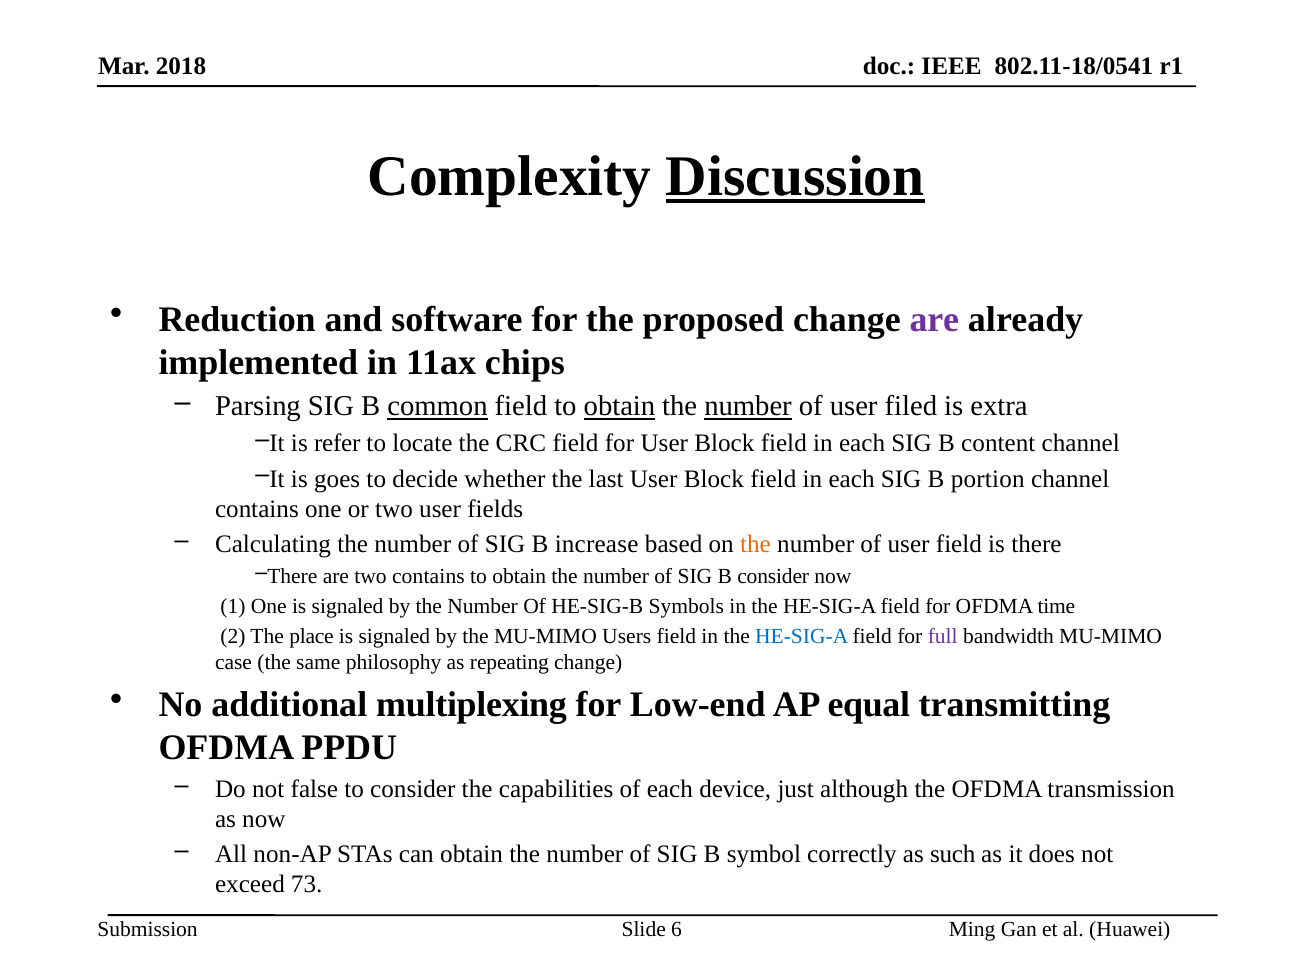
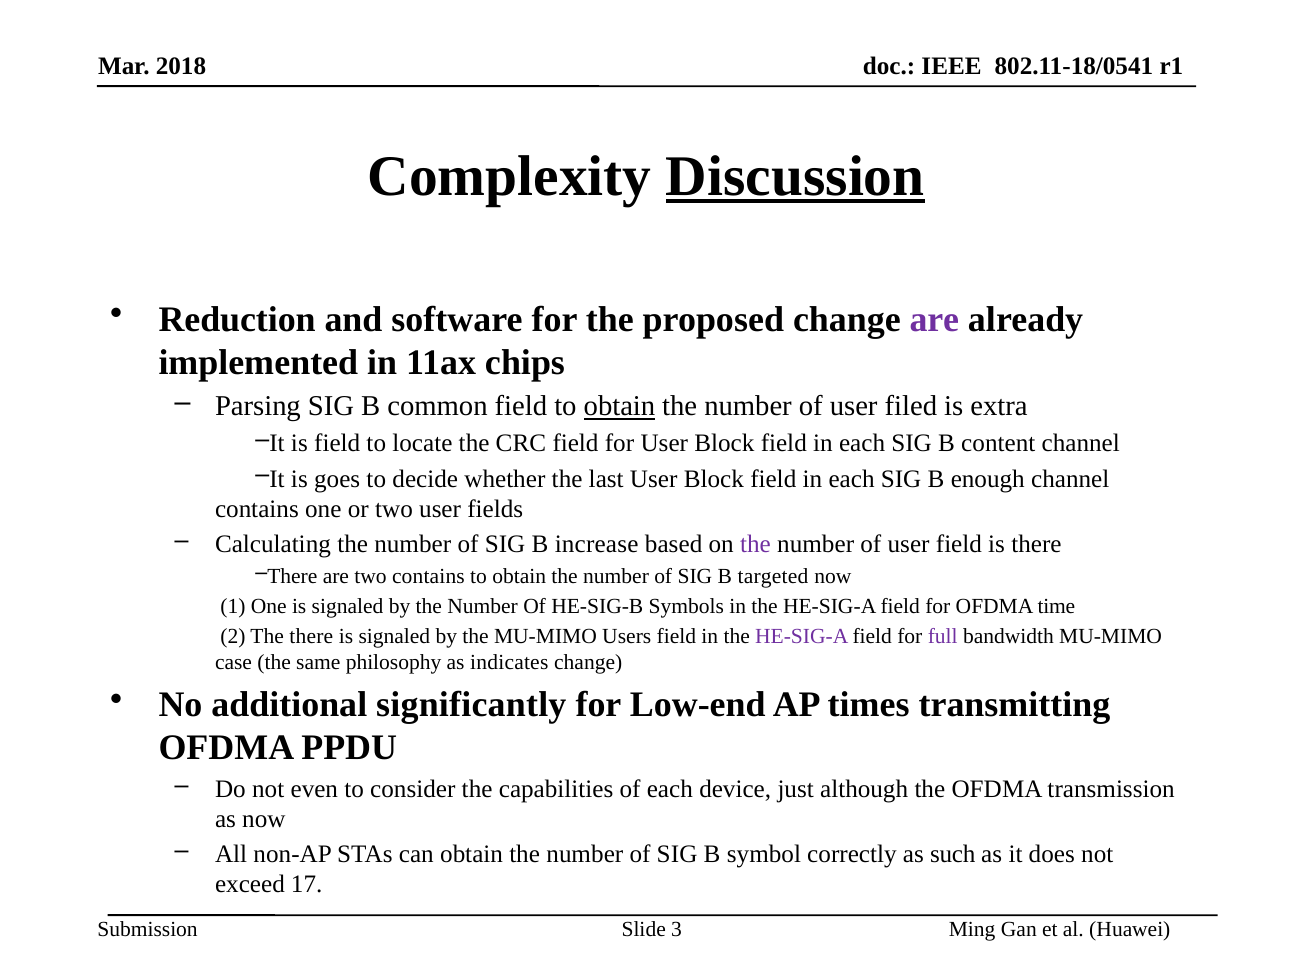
common underline: present -> none
number at (748, 407) underline: present -> none
is refer: refer -> field
portion: portion -> enough
the at (755, 545) colour: orange -> purple
B consider: consider -> targeted
The place: place -> there
HE-SIG-A at (802, 637) colour: blue -> purple
repeating: repeating -> indicates
multiplexing: multiplexing -> significantly
equal: equal -> times
false: false -> even
73: 73 -> 17
6: 6 -> 3
